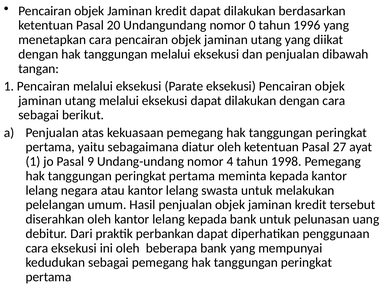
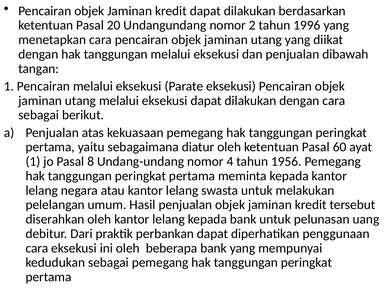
0: 0 -> 2
27: 27 -> 60
9: 9 -> 8
1998: 1998 -> 1956
